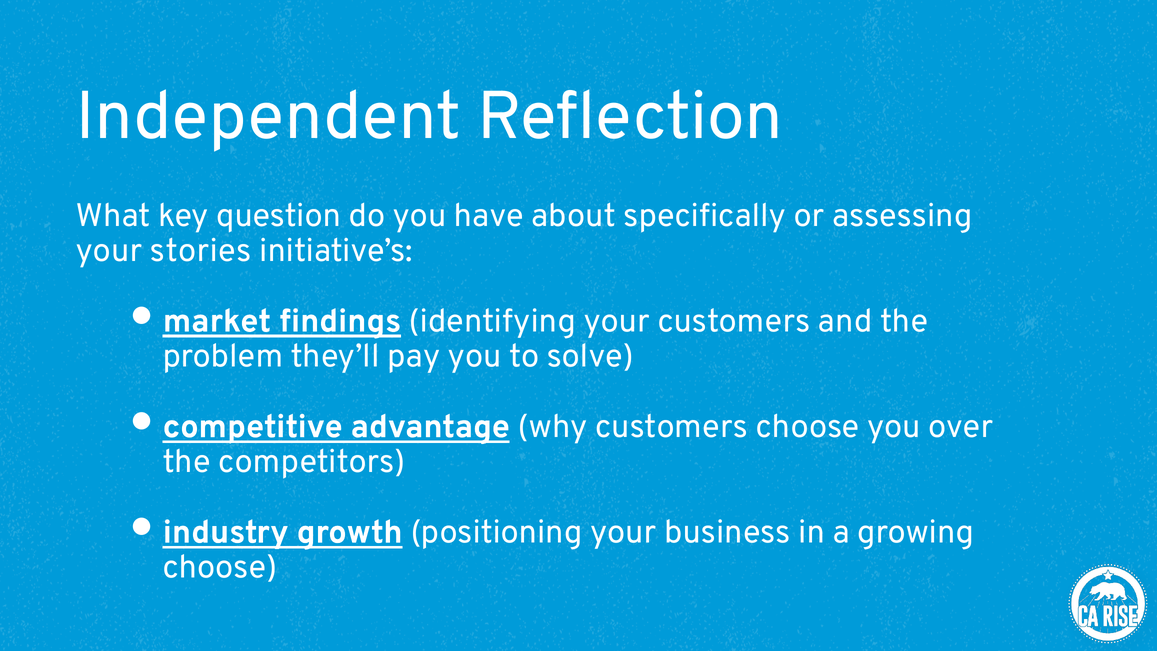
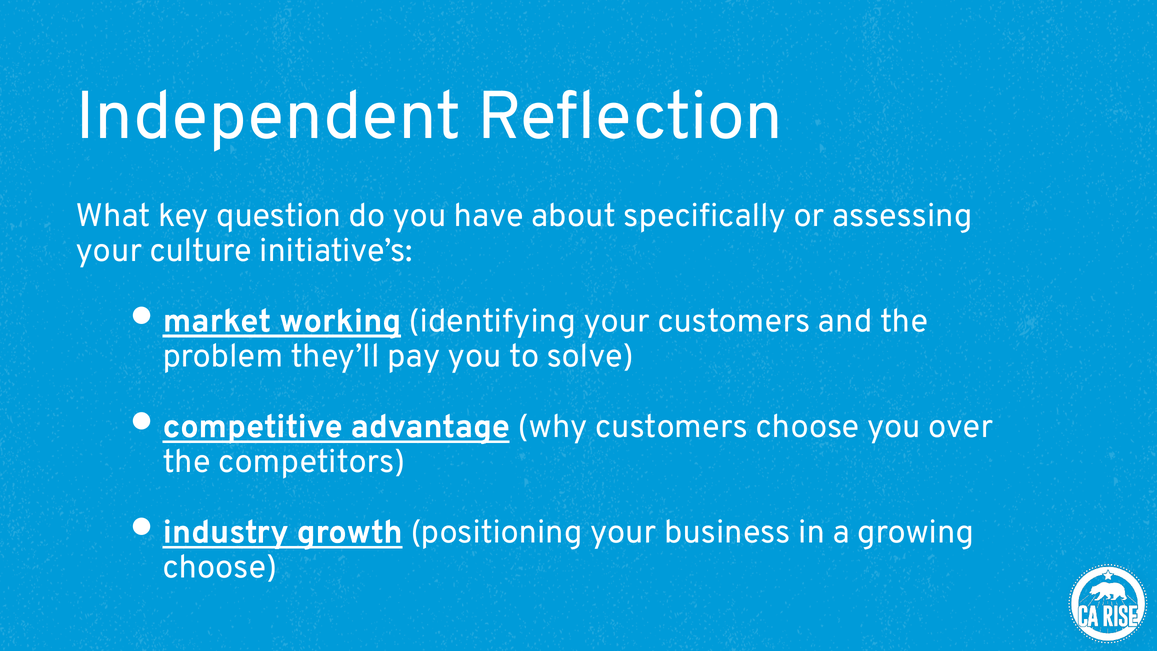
stories: stories -> culture
findings: findings -> working
